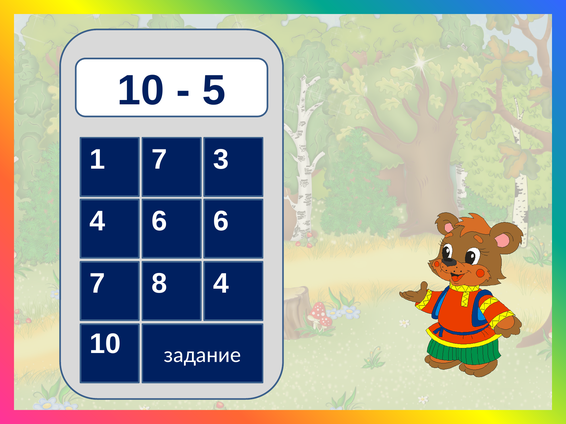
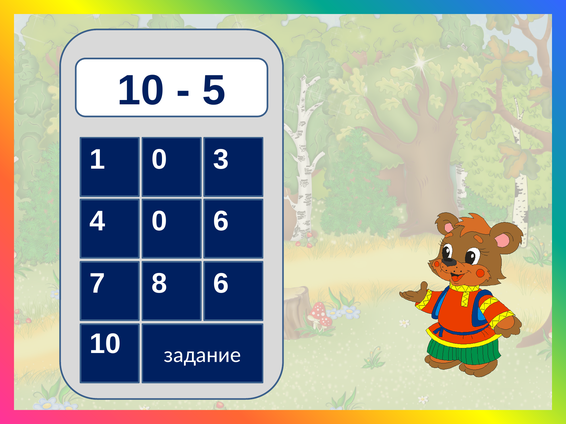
1 7: 7 -> 0
4 6: 6 -> 0
8 4: 4 -> 6
